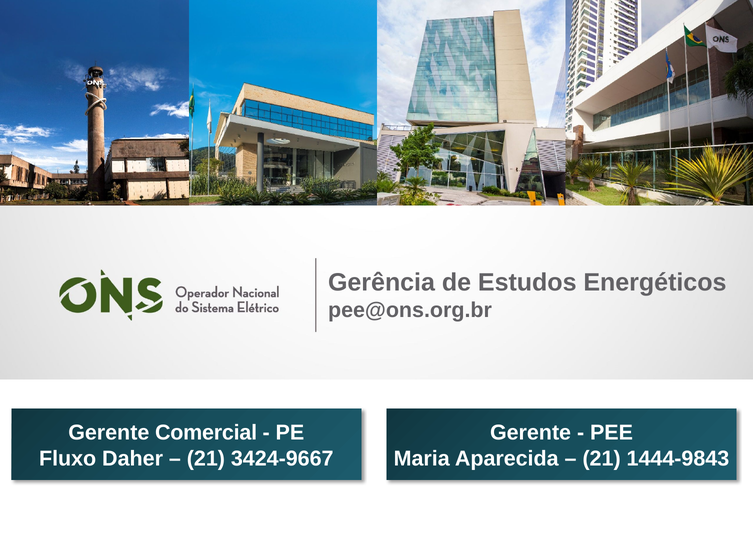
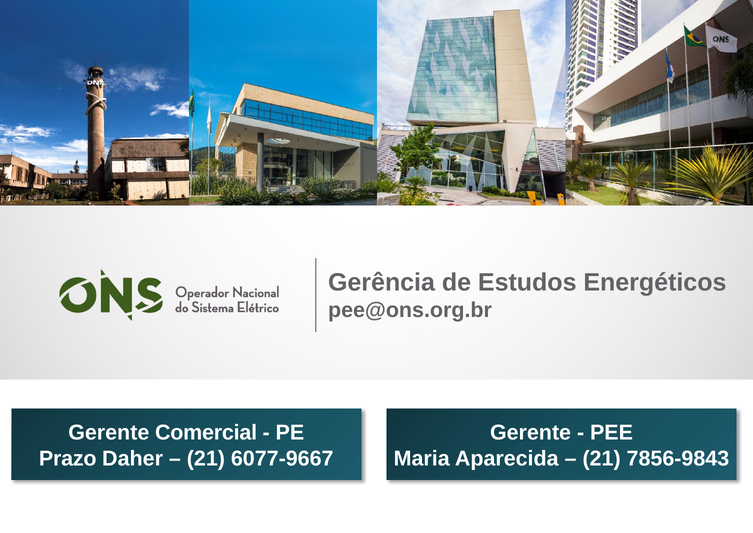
Fluxo: Fluxo -> Prazo
3424-9667: 3424-9667 -> 6077-9667
1444-9843: 1444-9843 -> 7856-9843
